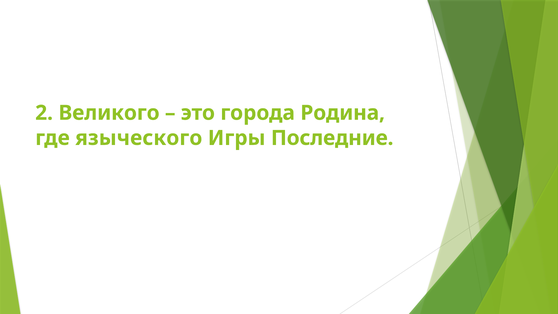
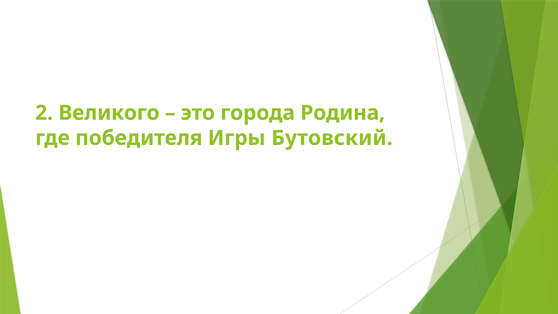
языческого: языческого -> победителя
Последние: Последние -> Бутовский
